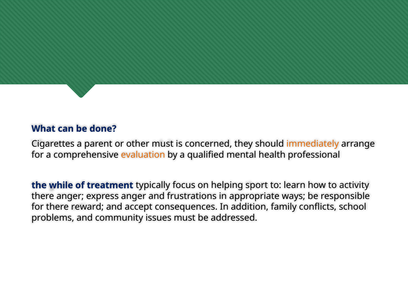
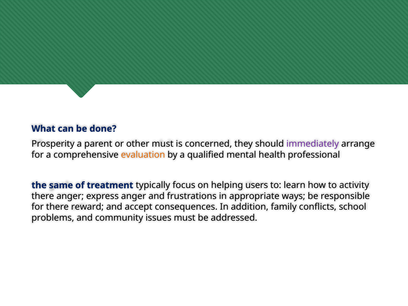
Cigarettes: Cigarettes -> Prosperity
immediately colour: orange -> purple
while: while -> same
sport: sport -> users
